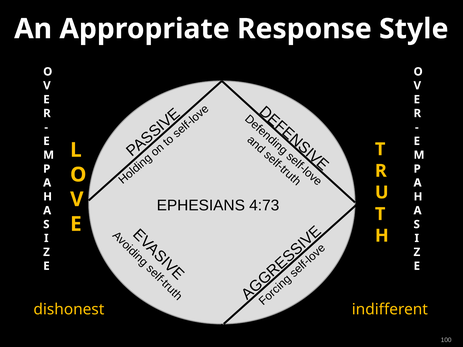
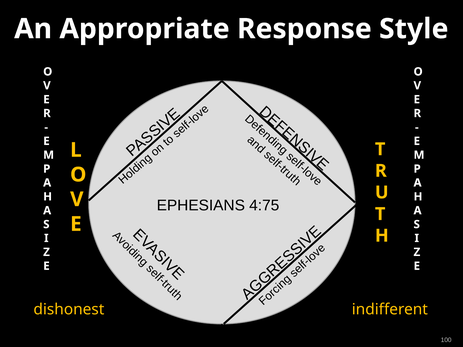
4:73: 4:73 -> 4:75
